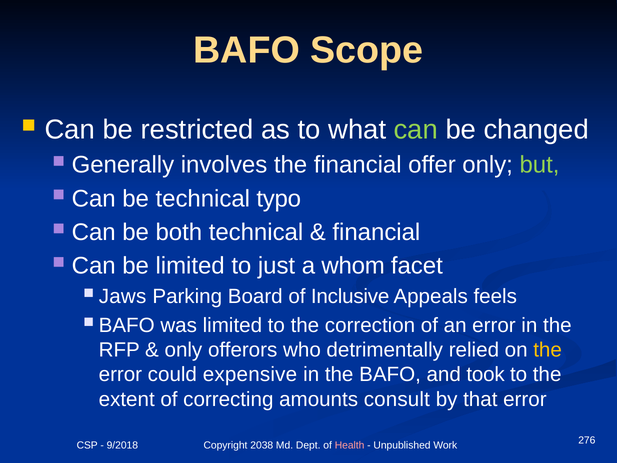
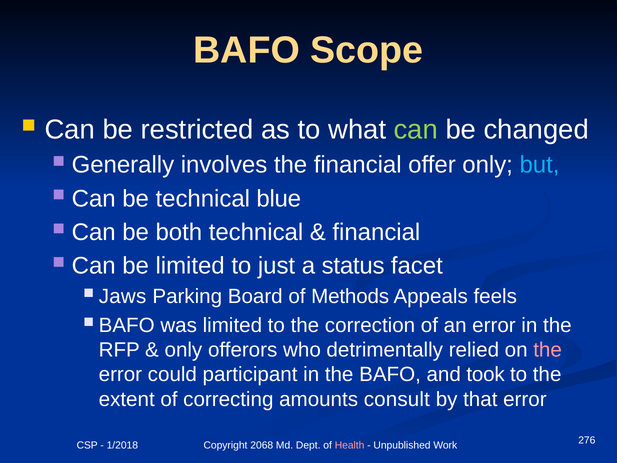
but colour: light green -> light blue
typo: typo -> blue
whom: whom -> status
Inclusive: Inclusive -> Methods
the at (548, 350) colour: yellow -> pink
expensive: expensive -> participant
9/2018: 9/2018 -> 1/2018
2038: 2038 -> 2068
